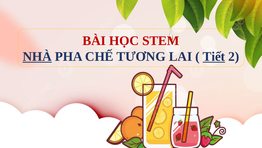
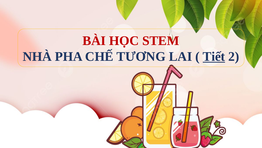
NHÀ underline: present -> none
